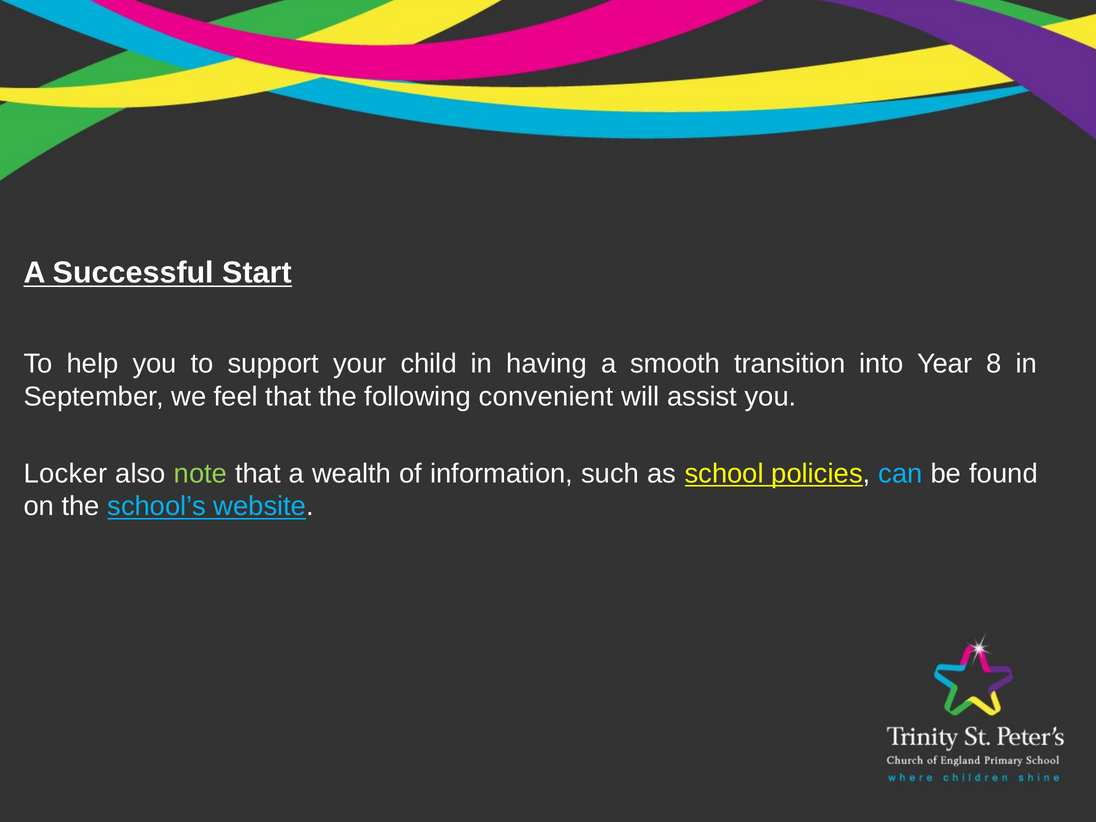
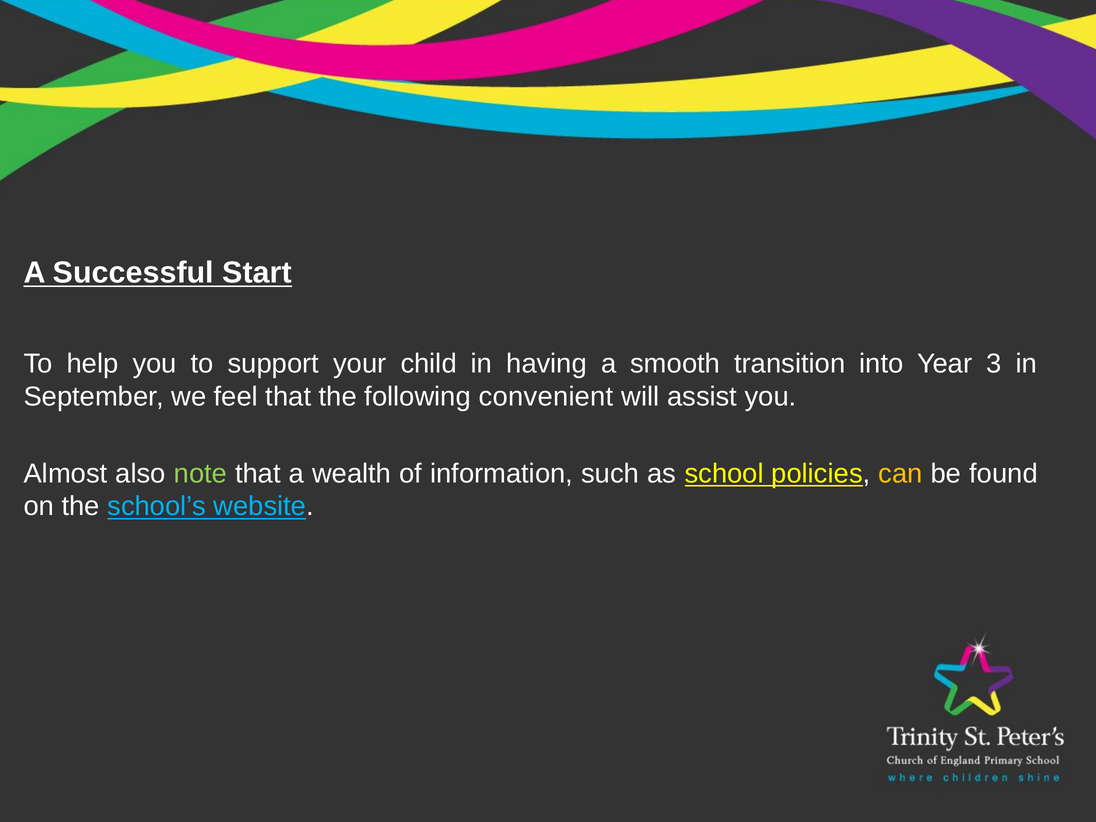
8: 8 -> 3
Locker: Locker -> Almost
can colour: light blue -> yellow
